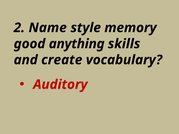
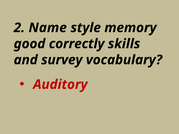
anything: anything -> correctly
create: create -> survey
